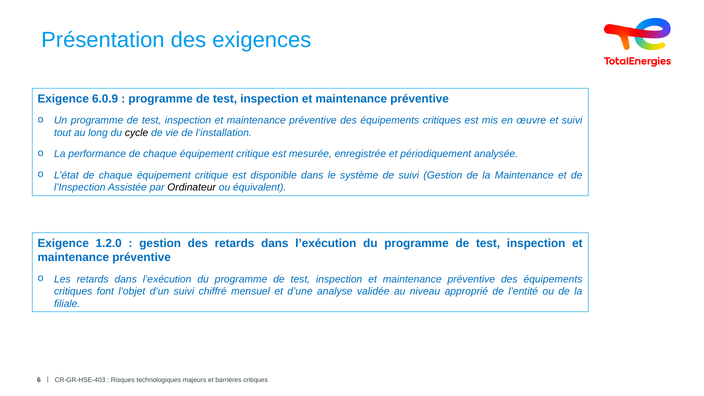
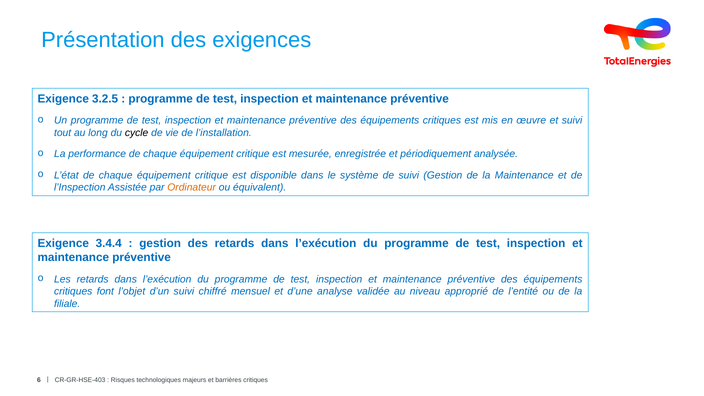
6.0.9: 6.0.9 -> 3.2.5
Ordinateur colour: black -> orange
1.2.0: 1.2.0 -> 3.4.4
